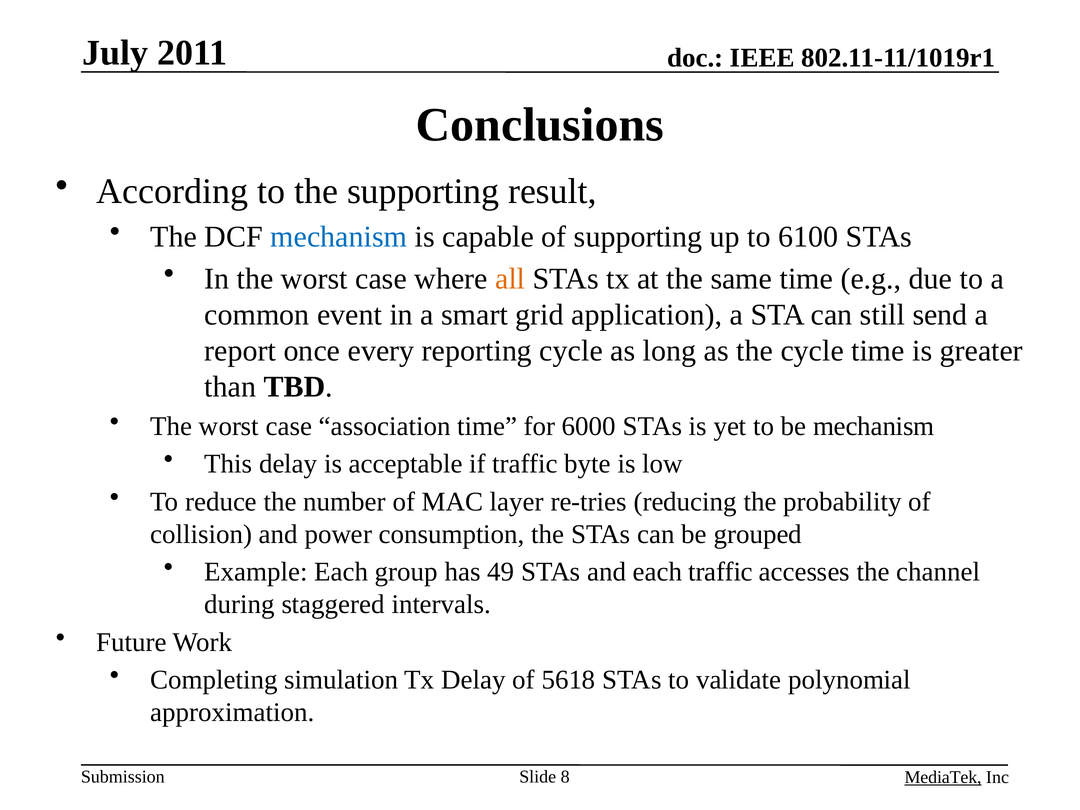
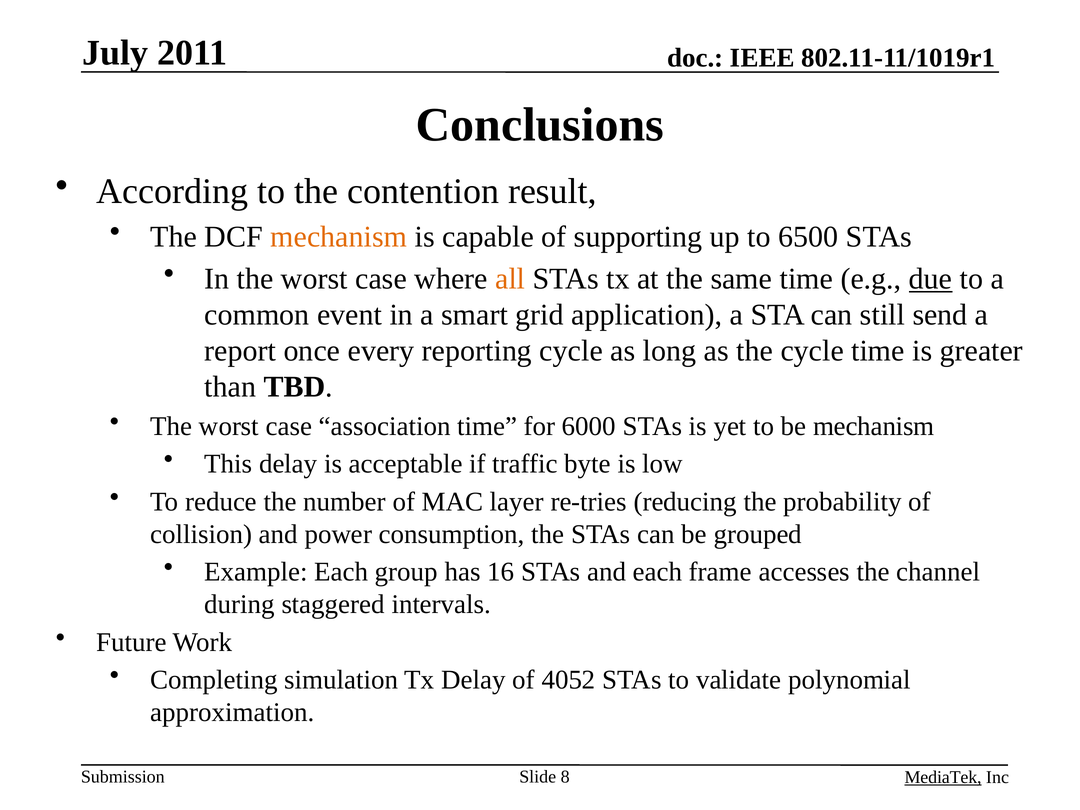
the supporting: supporting -> contention
mechanism at (339, 237) colour: blue -> orange
6100: 6100 -> 6500
due underline: none -> present
49: 49 -> 16
each traffic: traffic -> frame
5618: 5618 -> 4052
